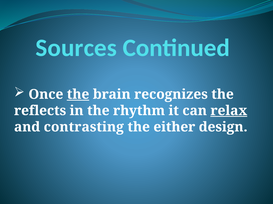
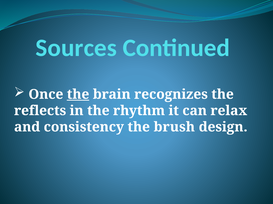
relax underline: present -> none
contrasting: contrasting -> consistency
either: either -> brush
